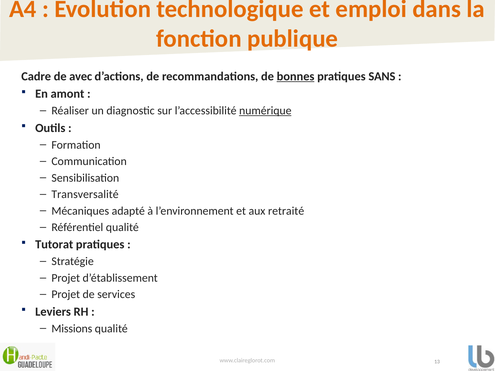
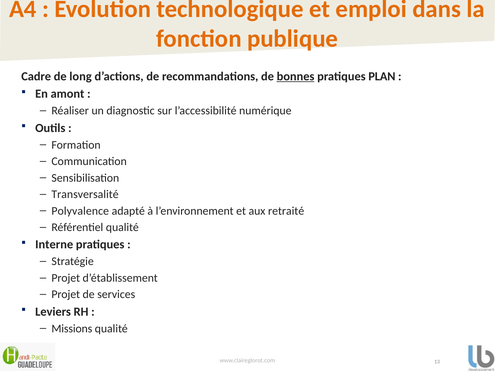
avec: avec -> long
SANS: SANS -> PLAN
numérique underline: present -> none
Mécaniques: Mécaniques -> Polyvalence
Tutorat: Tutorat -> Interne
